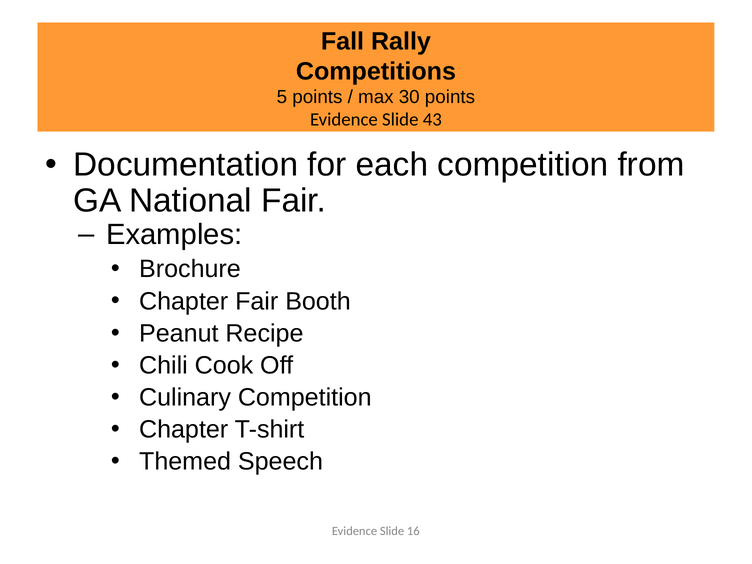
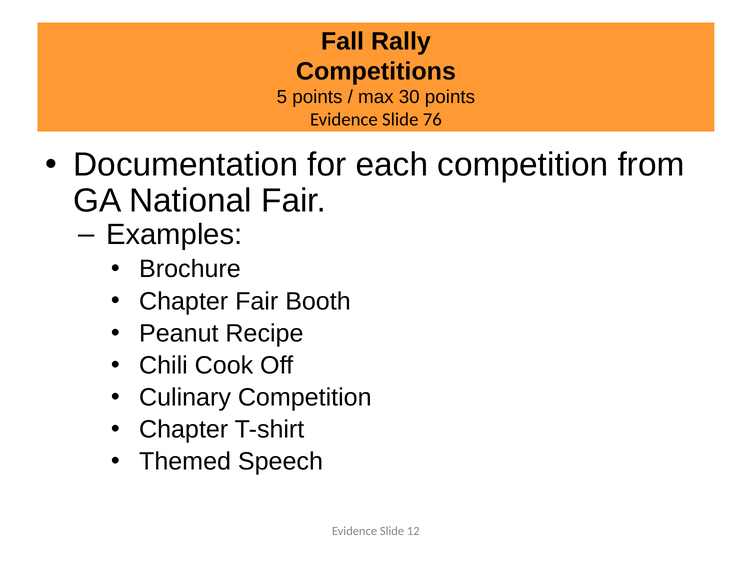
43: 43 -> 76
16: 16 -> 12
